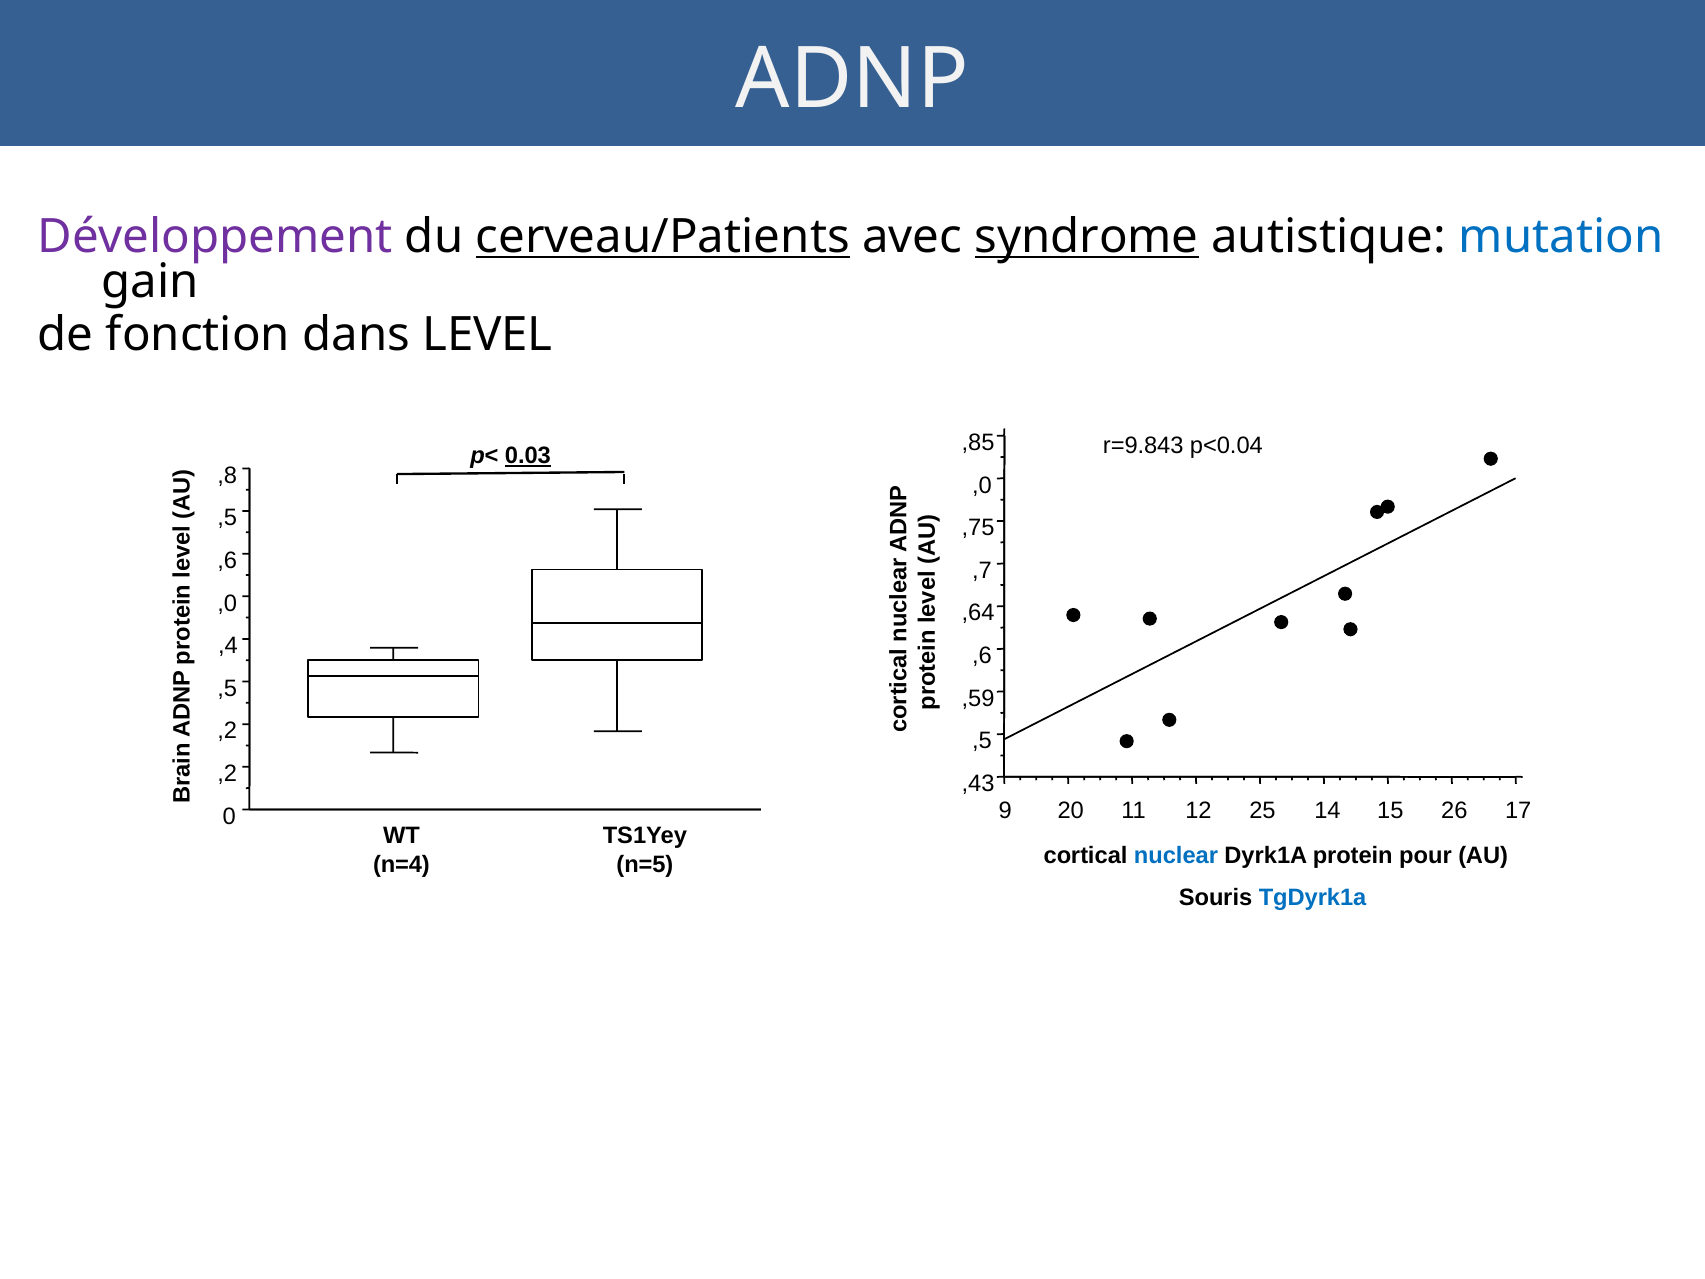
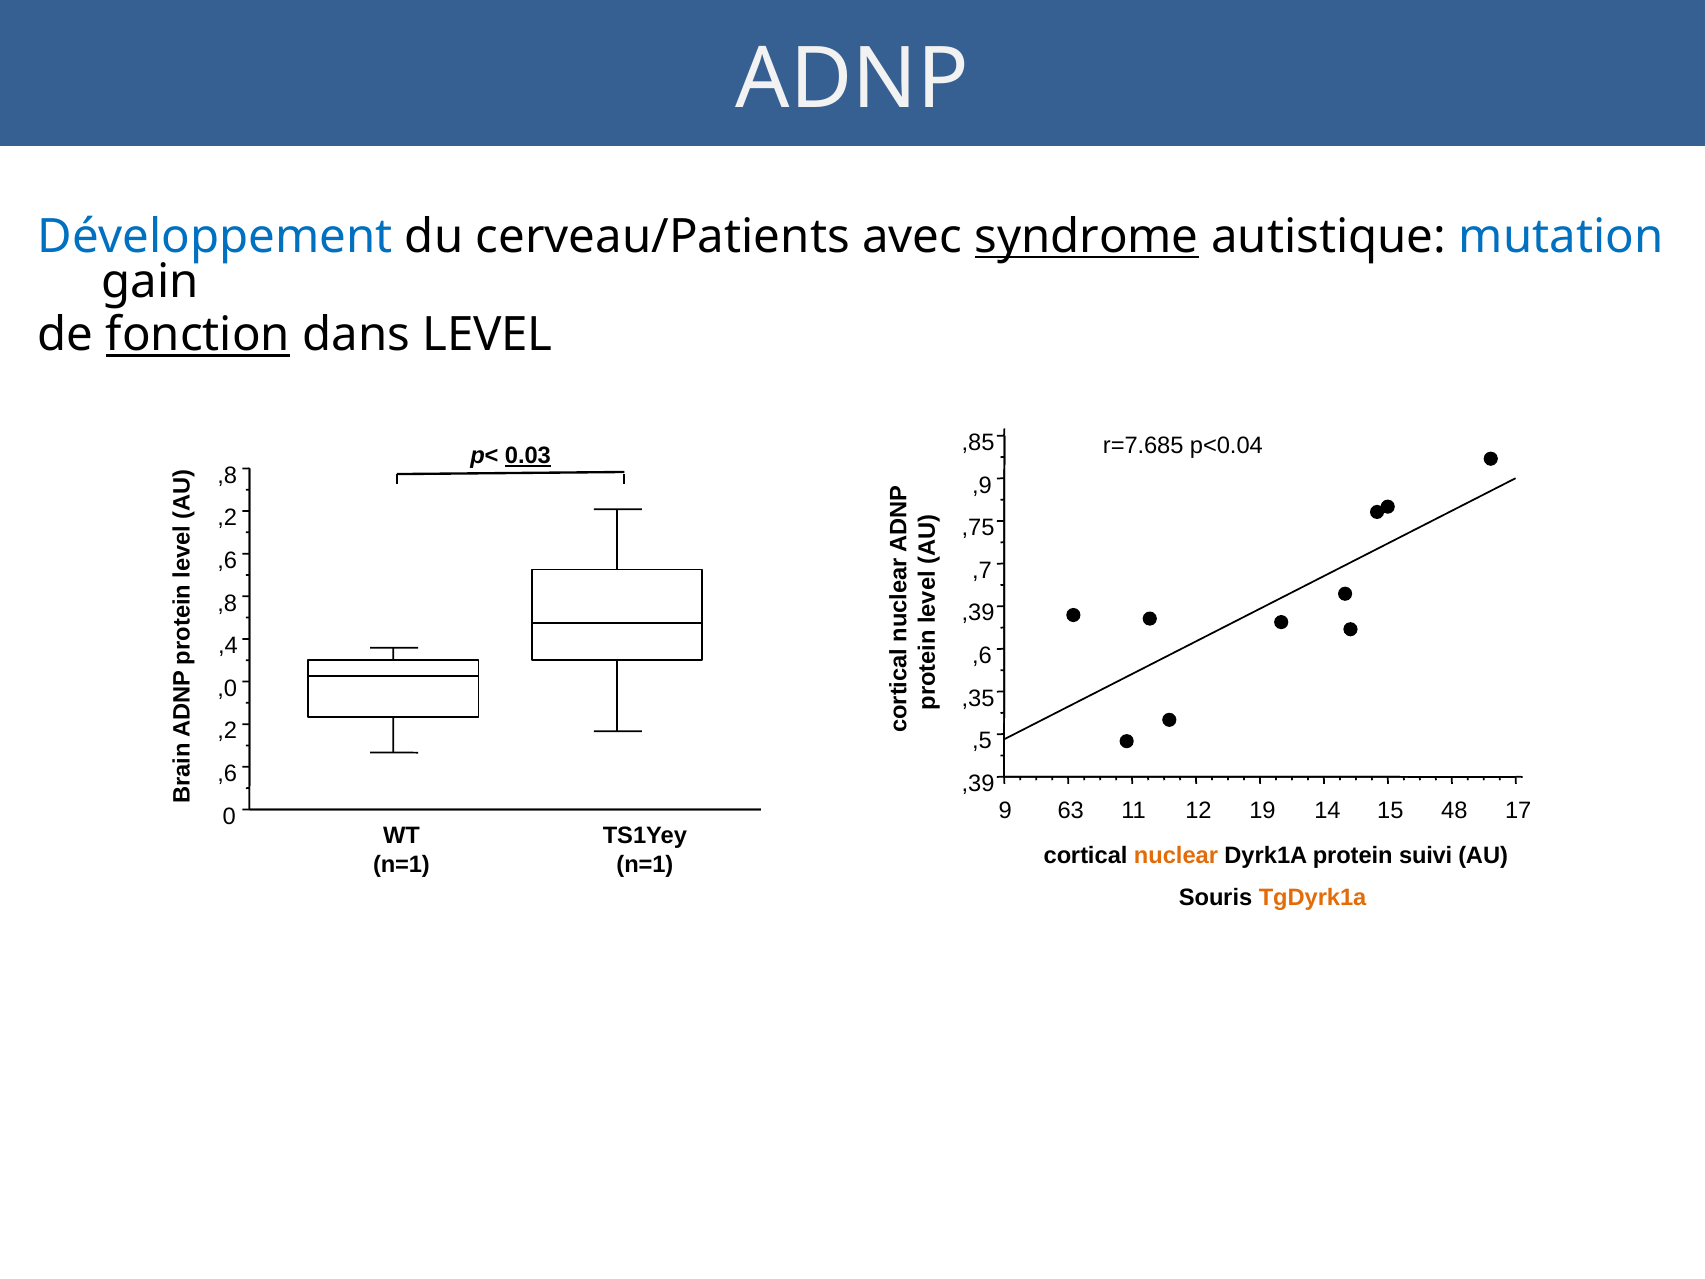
Développement colour: purple -> blue
cerveau/Patients underline: present -> none
fonction underline: none -> present
r=9.843: r=9.843 -> r=7.685
,0 at (982, 485): ,0 -> ,9
,5 at (227, 518): ,5 -> ,2
,0 at (227, 603): ,0 -> ,8
,64 at (978, 613): ,64 -> ,39
,5 at (227, 688): ,5 -> ,0
,59: ,59 -> ,35
,2 at (227, 774): ,2 -> ,6
,43 at (978, 783): ,43 -> ,39
20: 20 -> 63
25: 25 -> 19
26: 26 -> 48
nuclear colour: blue -> orange
pour: pour -> suivi
n=4 at (401, 864): n=4 -> n=1
n=5 at (645, 864): n=5 -> n=1
TgDyrk1a colour: blue -> orange
